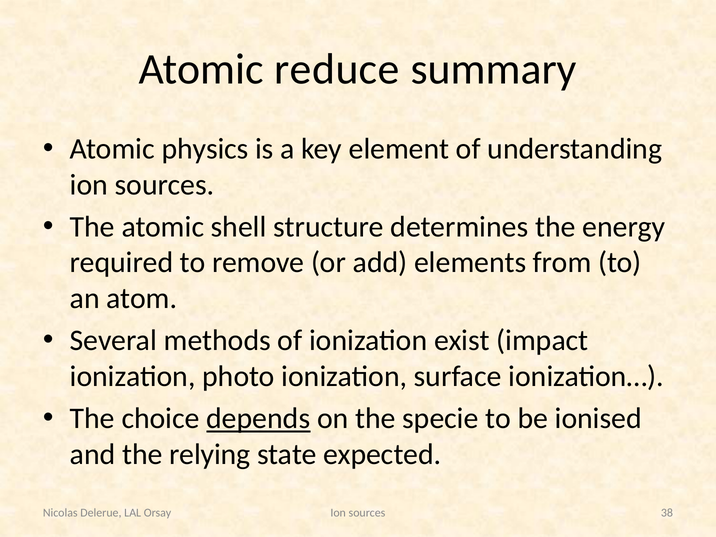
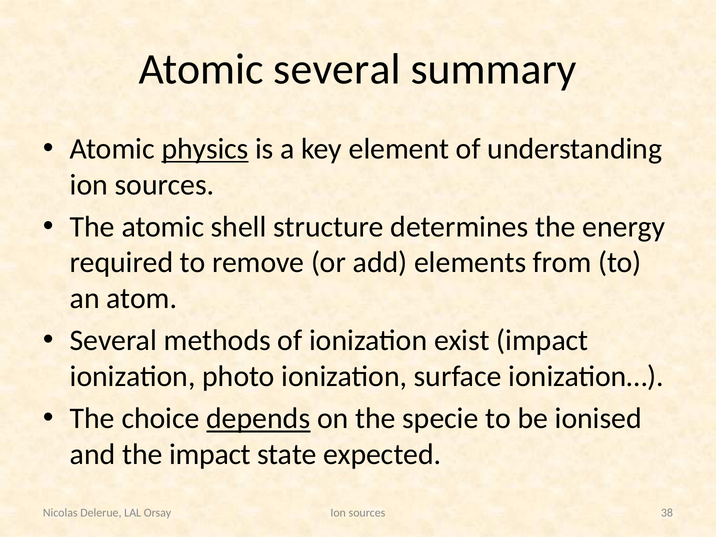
Atomic reduce: reduce -> several
physics underline: none -> present
the relying: relying -> impact
